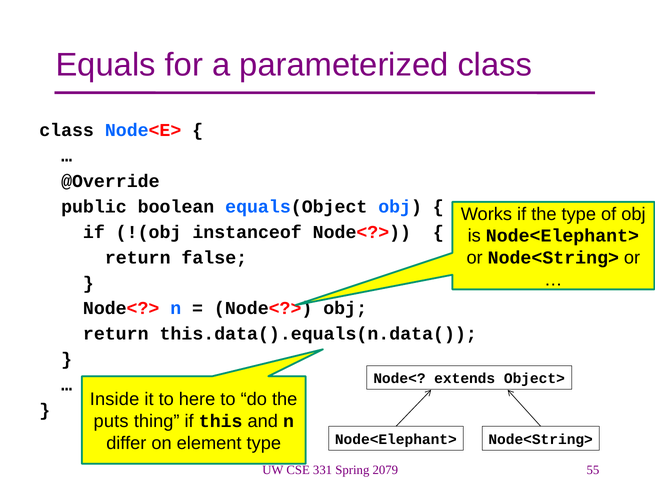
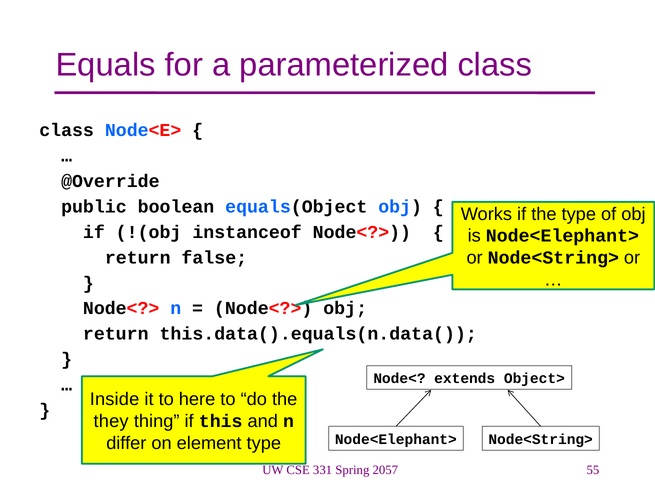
puts: puts -> they
2079: 2079 -> 2057
